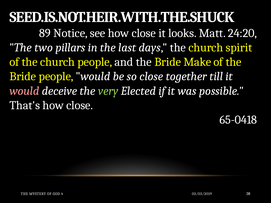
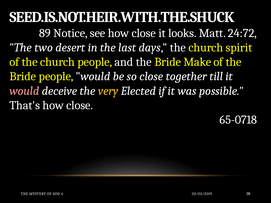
24:20: 24:20 -> 24:72
pillars: pillars -> desert
very colour: light green -> yellow
65-0418: 65-0418 -> 65-0718
